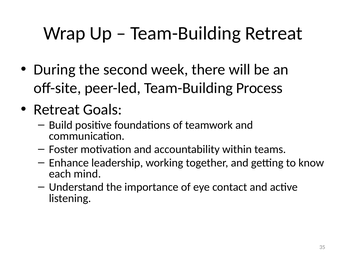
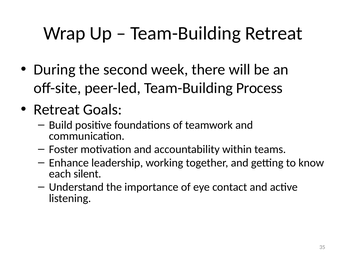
mind: mind -> silent
